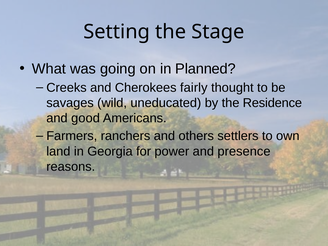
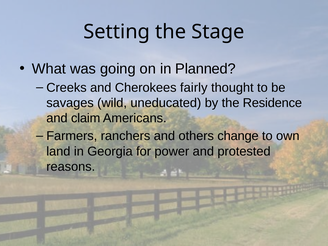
good: good -> claim
settlers: settlers -> change
presence: presence -> protested
